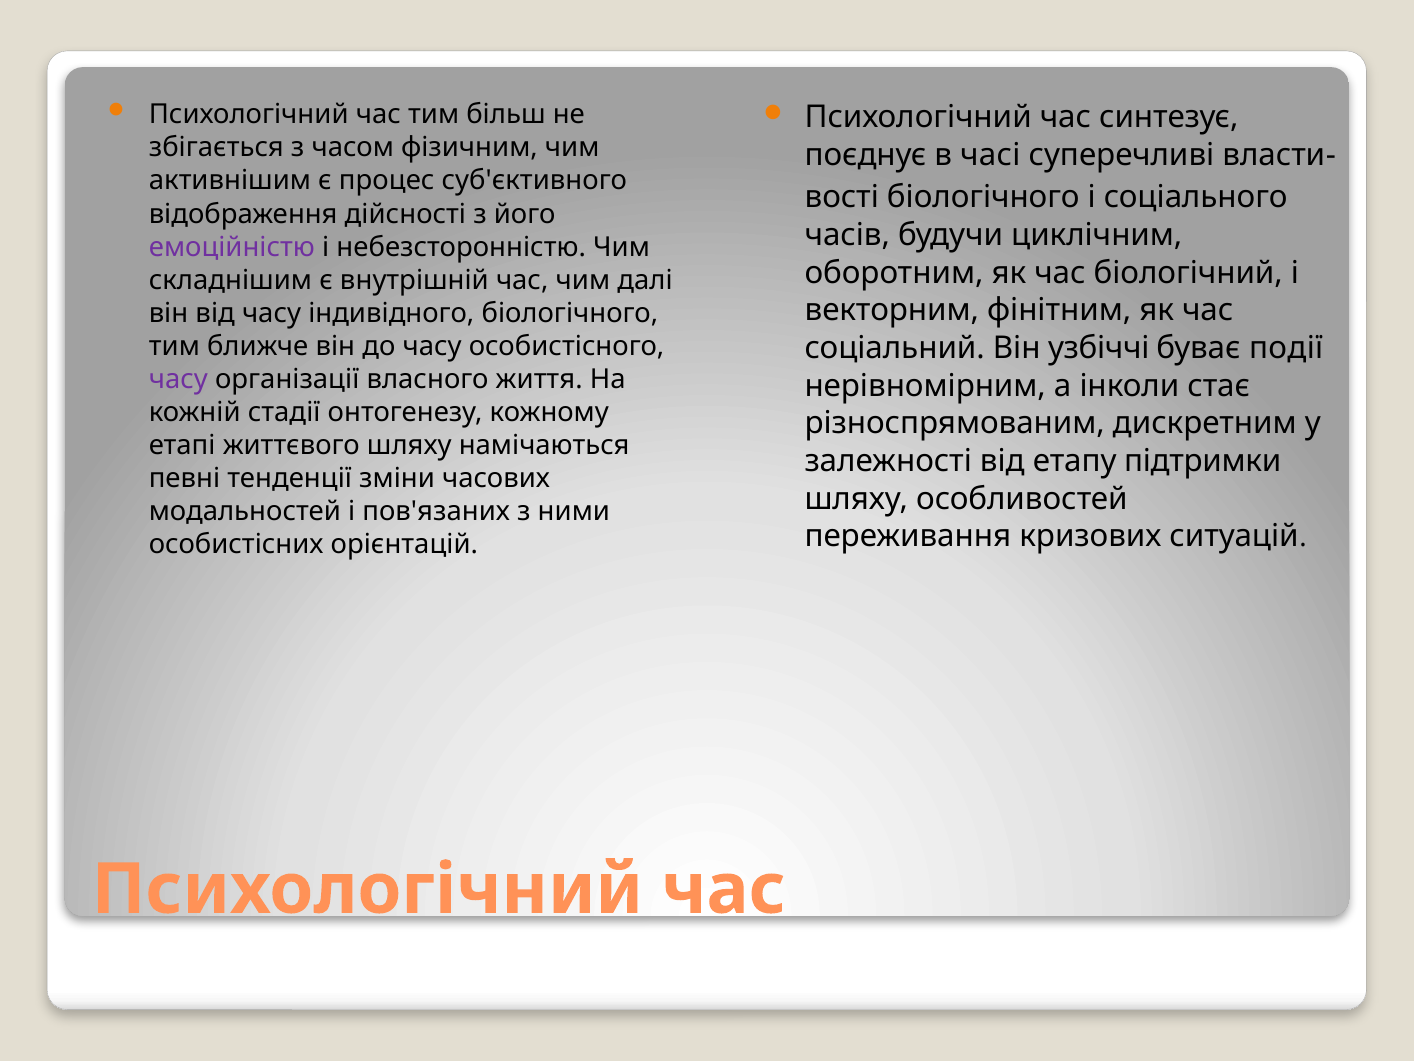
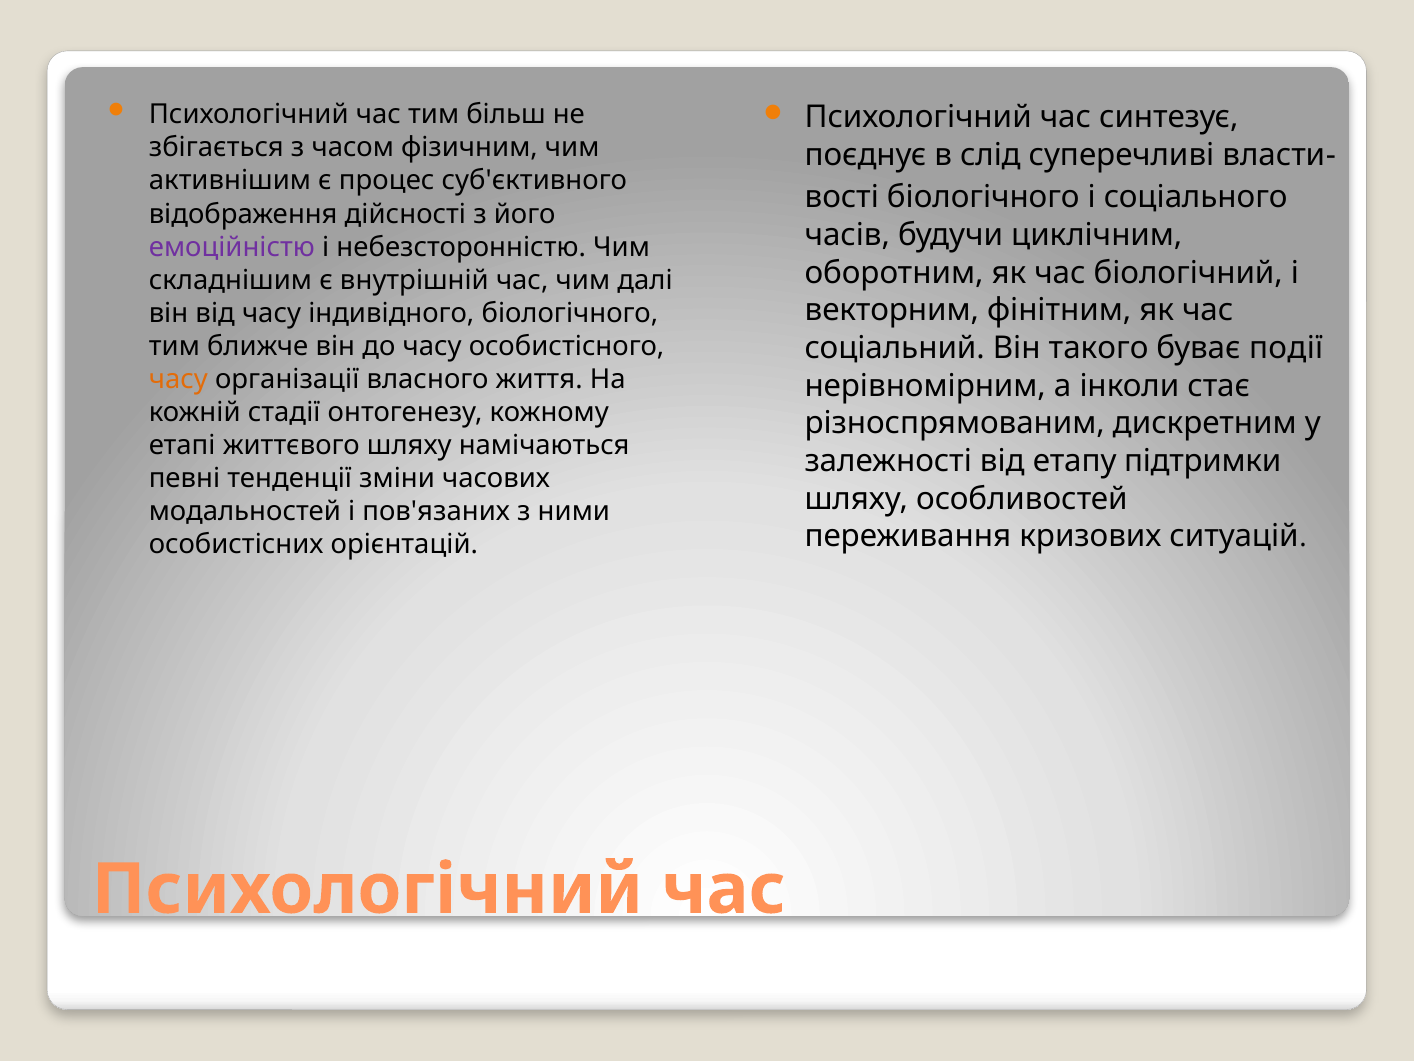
часі: часі -> слід
узбіччі: узбіччі -> такого
часу at (178, 379) colour: purple -> orange
